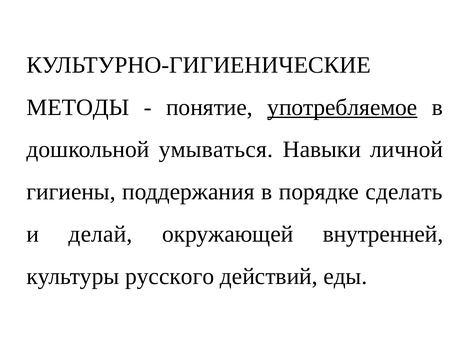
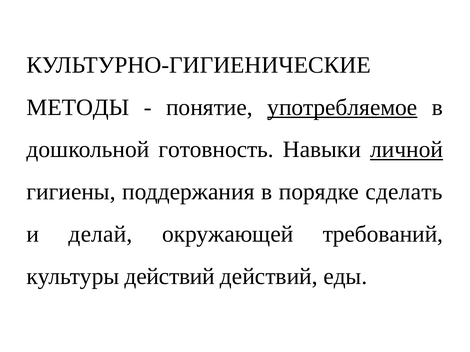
умываться: умываться -> готовность
личной underline: none -> present
внутренней: внутренней -> требований
культуры русского: русского -> действий
